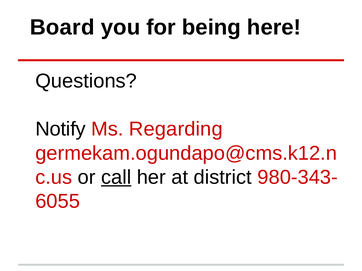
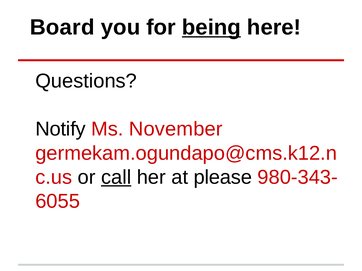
being underline: none -> present
Regarding: Regarding -> November
district: district -> please
